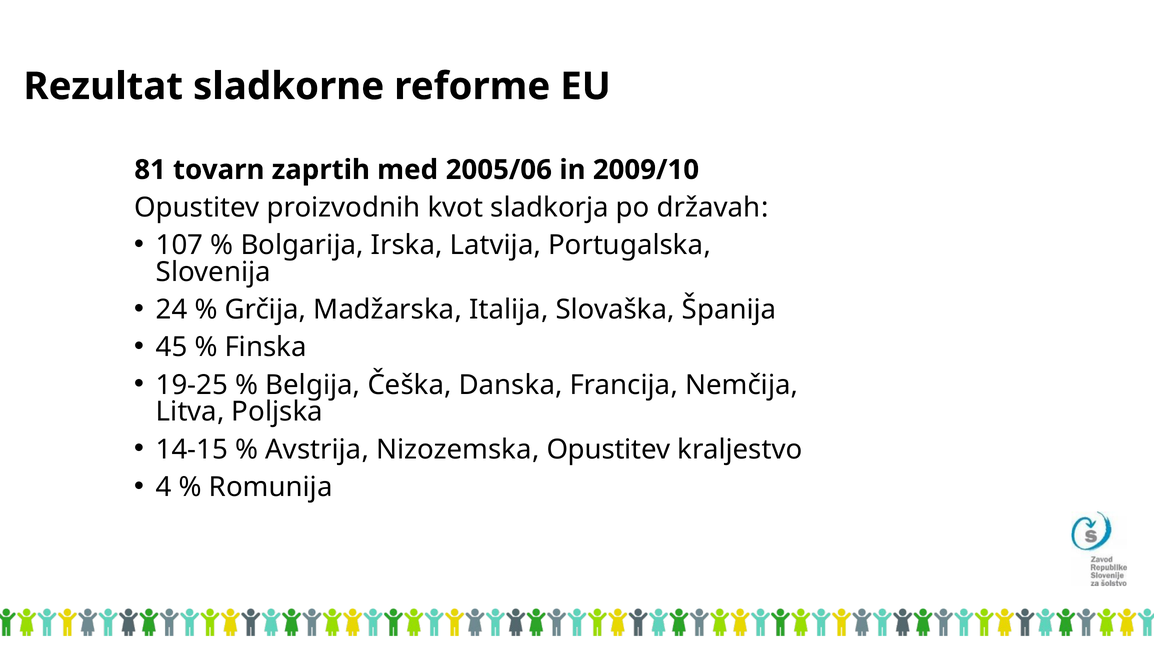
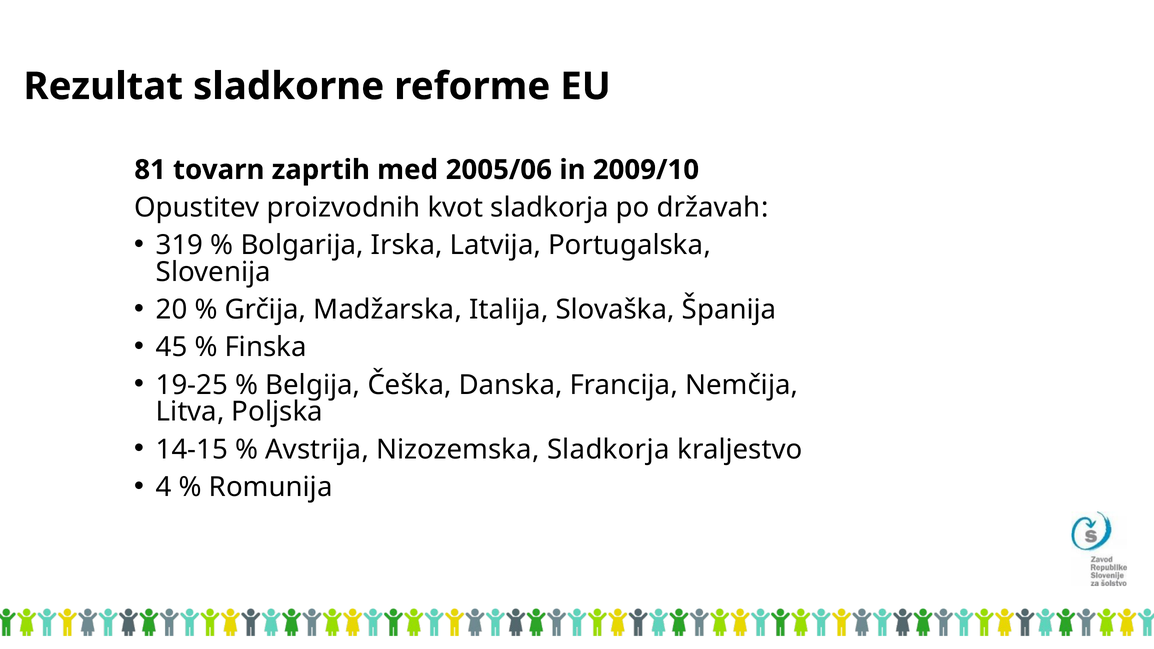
107: 107 -> 319
24: 24 -> 20
Nizozemska Opustitev: Opustitev -> Sladkorja
